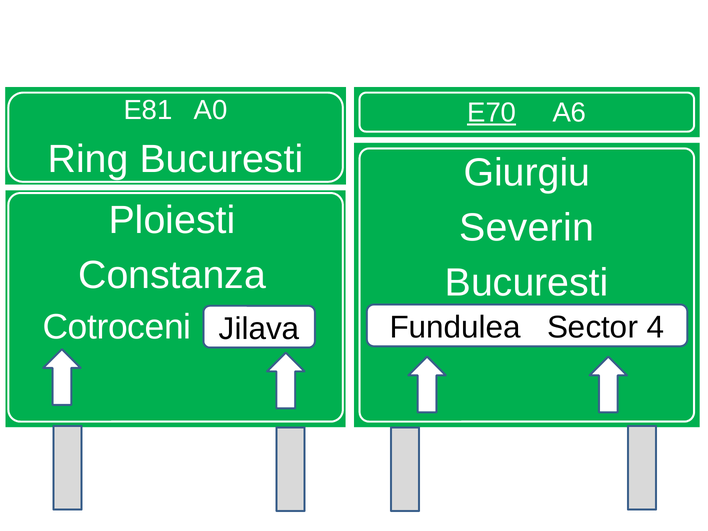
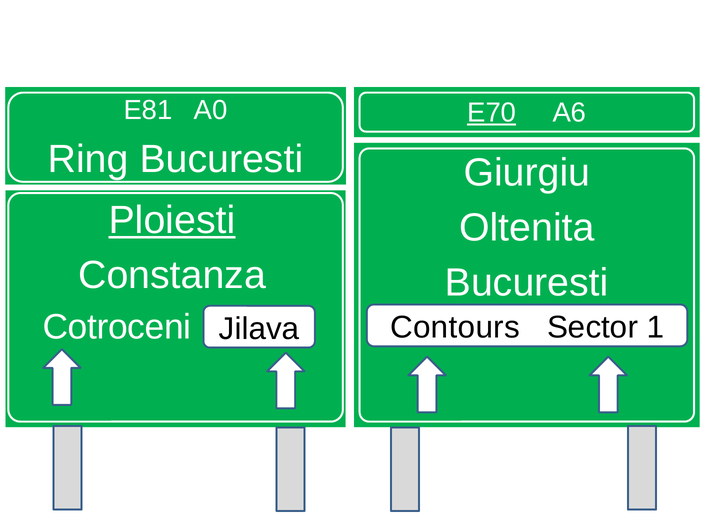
Ploiesti underline: none -> present
Severin: Severin -> Oltenita
Fundulea: Fundulea -> Contours
4: 4 -> 1
